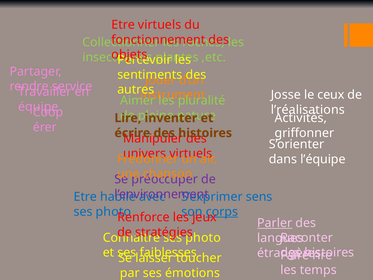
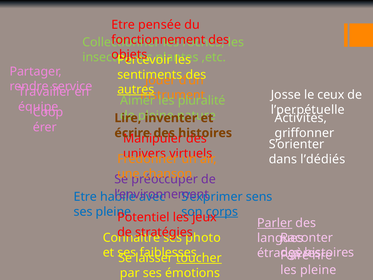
Etre virtuels: virtuels -> pensée
autres underline: none -> present
l’réalisations: l’réalisations -> l’perpétuelle
l’équipe: l’équipe -> l’dédiés
photo at (113, 212): photo -> pleine
Renforce: Renforce -> Potentiel
toucher underline: none -> present
les temps: temps -> pleine
